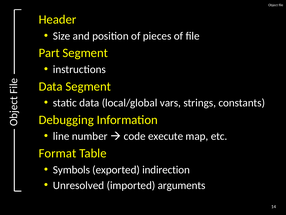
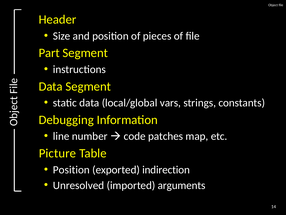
execute: execute -> patches
Format: Format -> Picture
Symbols at (71, 169): Symbols -> Position
